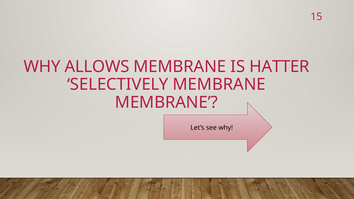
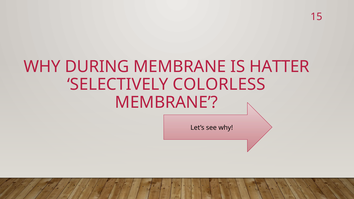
ALLOWS: ALLOWS -> DURING
SELECTIVELY MEMBRANE: MEMBRANE -> COLORLESS
